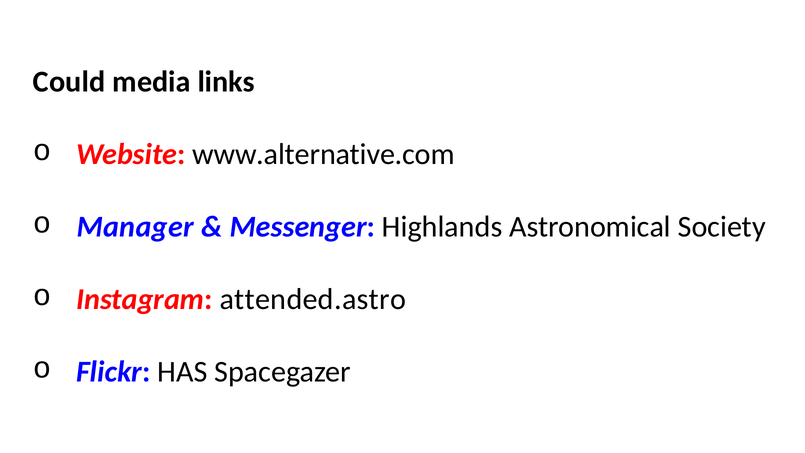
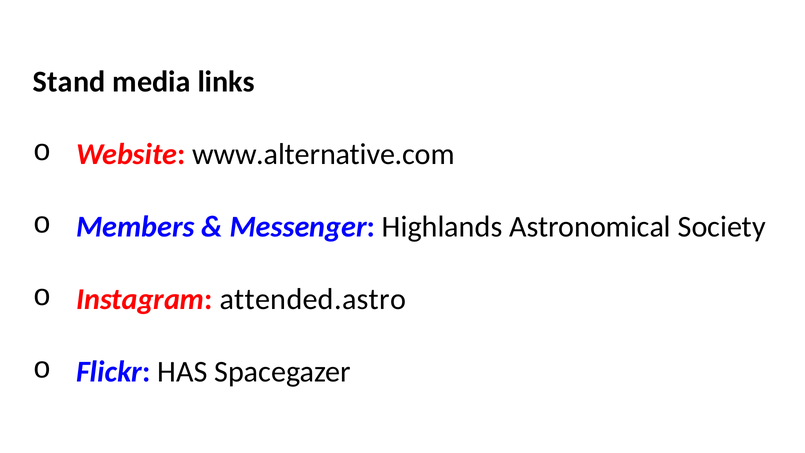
Could: Could -> Stand
Manager: Manager -> Members
